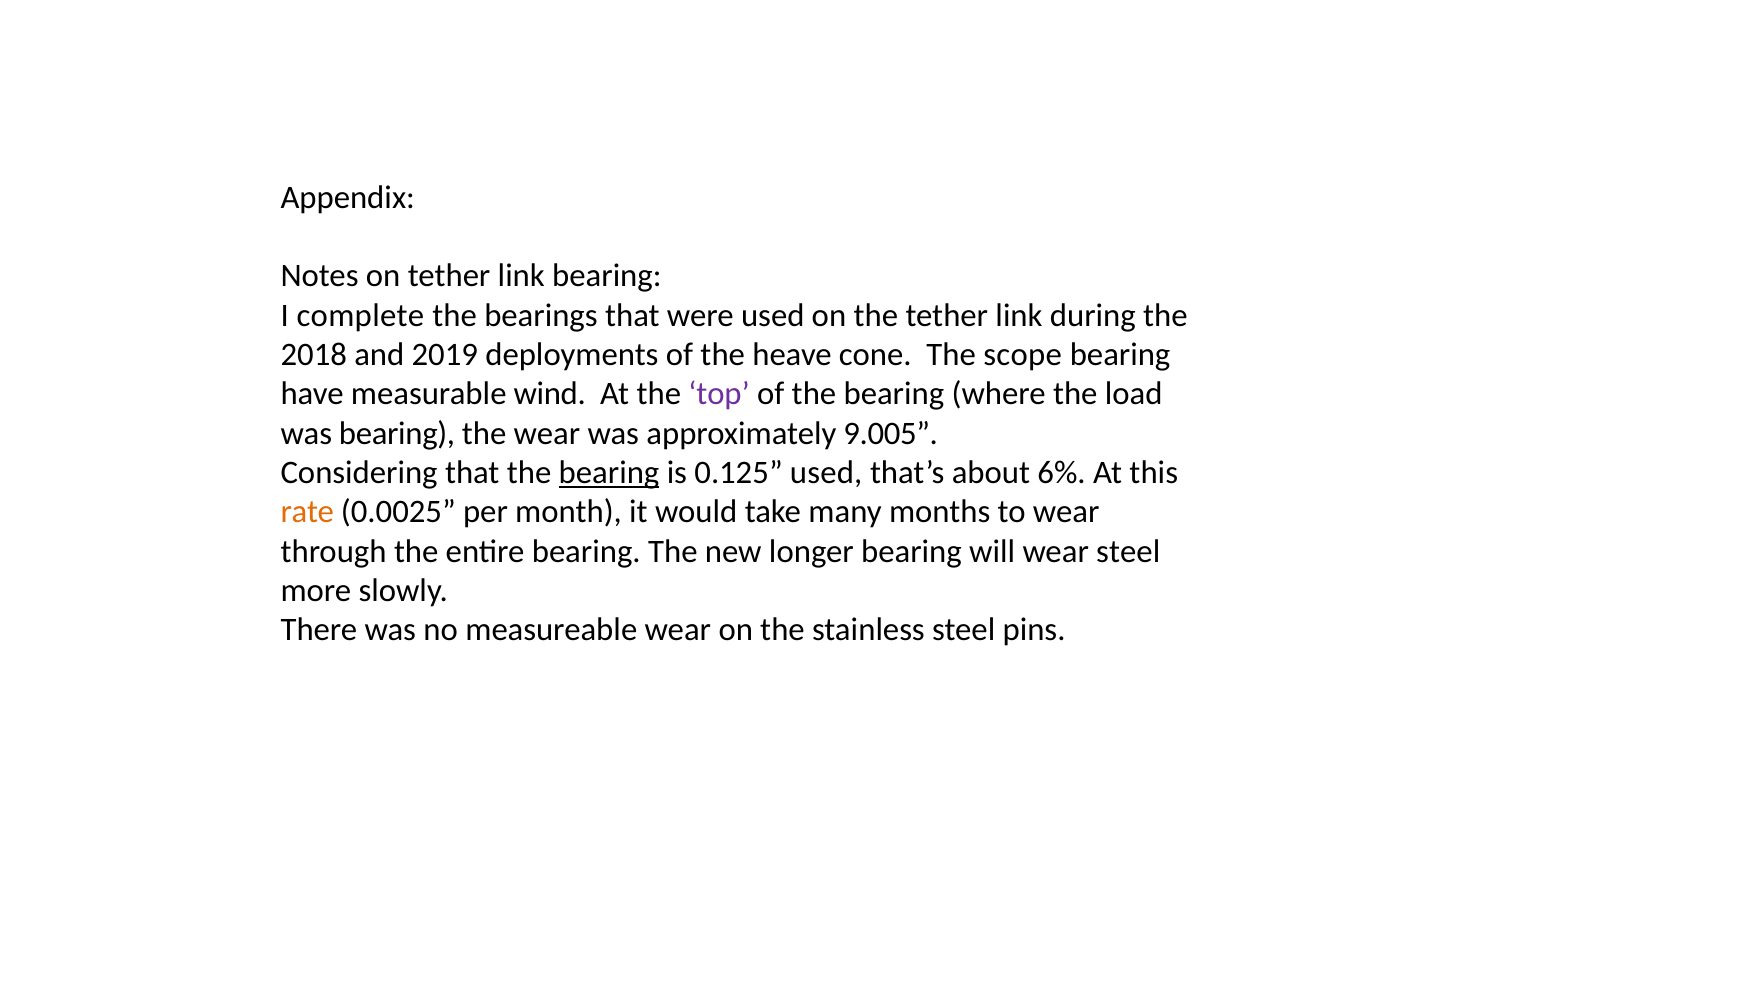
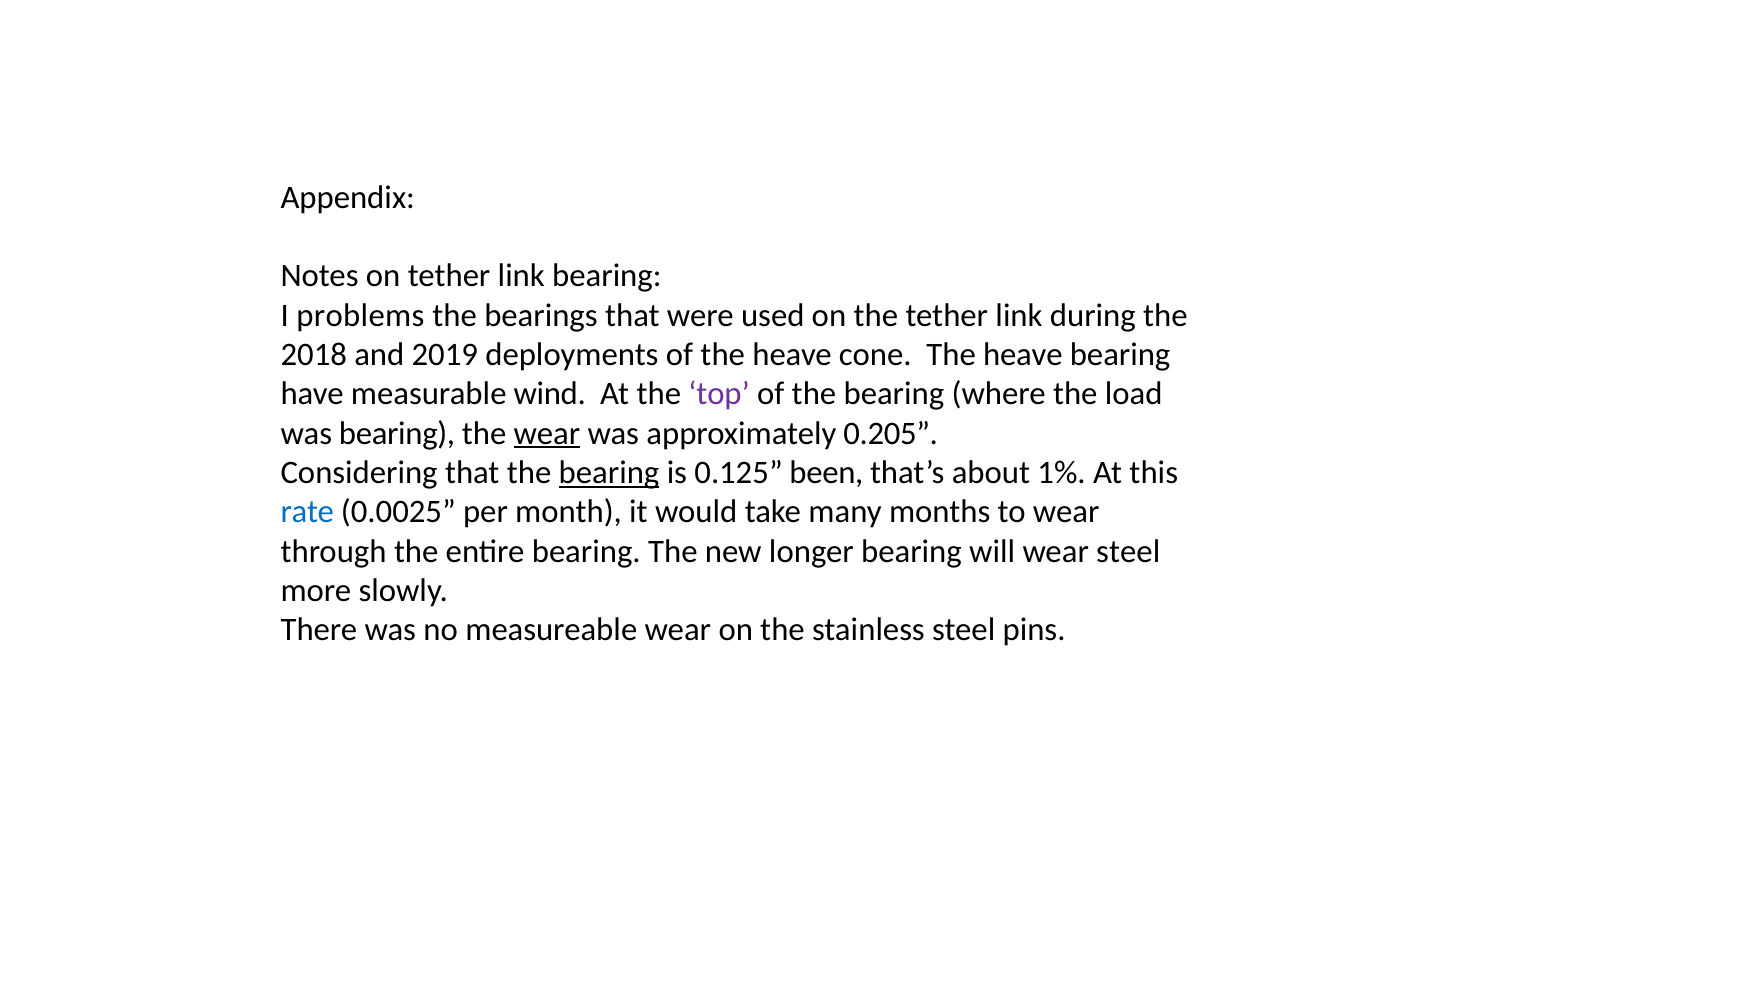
complete: complete -> problems
cone The scope: scope -> heave
wear at (547, 433) underline: none -> present
9.005: 9.005 -> 0.205
0.125 used: used -> been
6%: 6% -> 1%
rate colour: orange -> blue
